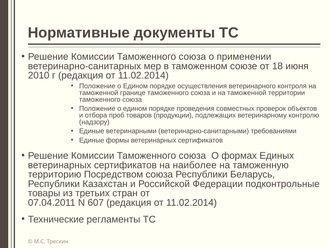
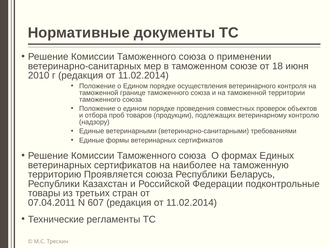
Посредством: Посредством -> Проявляется
